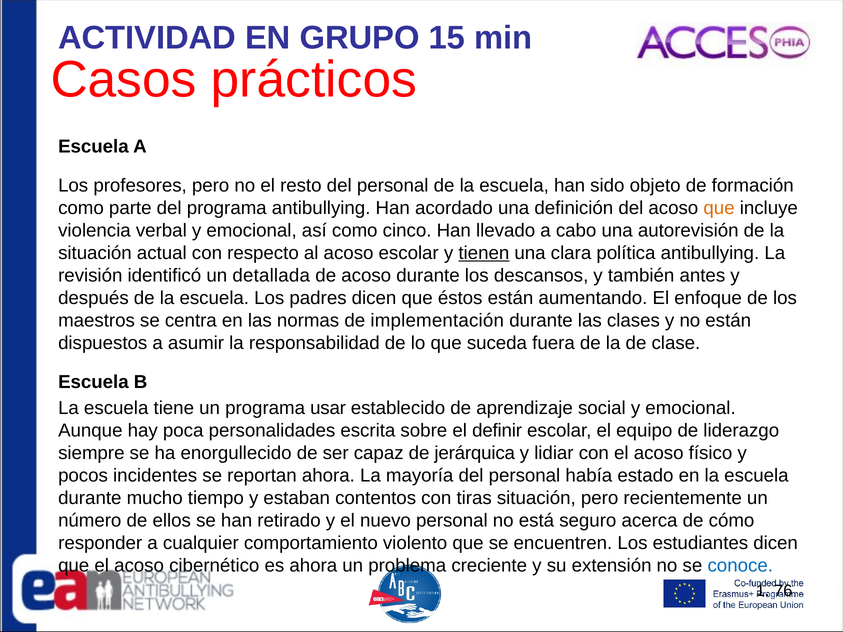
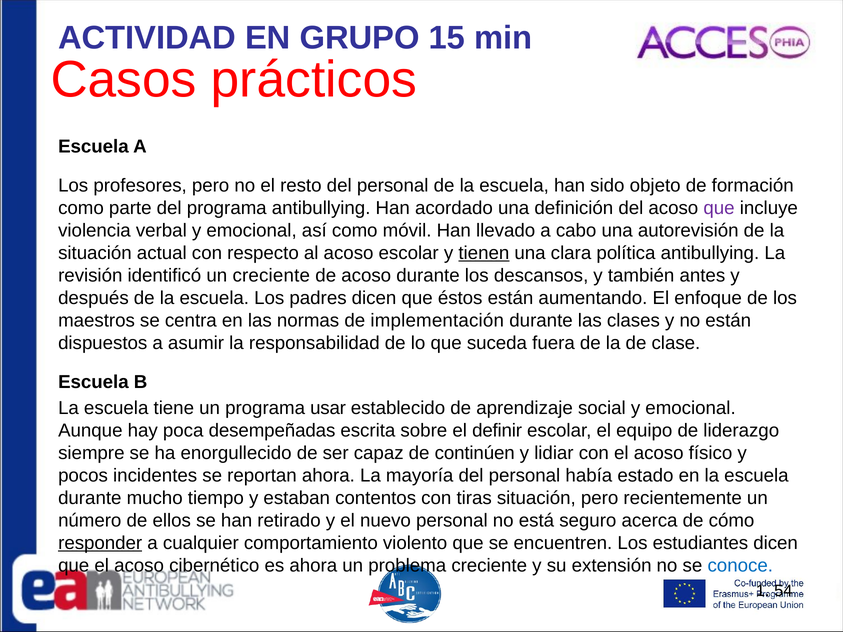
que at (719, 208) colour: orange -> purple
cinco: cinco -> móvil
un detallada: detallada -> creciente
personalidades: personalidades -> desempeñadas
jerárquica: jerárquica -> continúen
responder underline: none -> present
76: 76 -> 54
